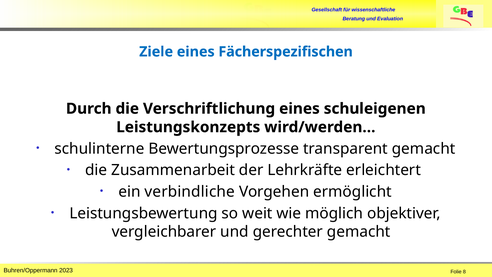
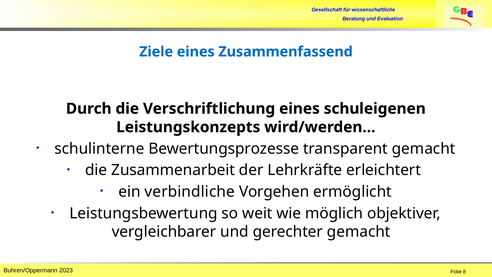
Fächerspezifischen: Fächerspezifischen -> Zusammenfassend
